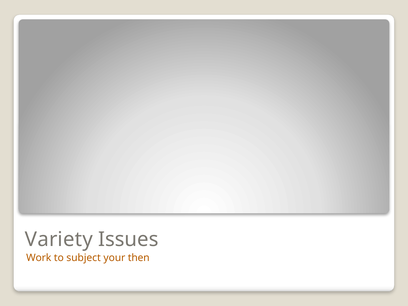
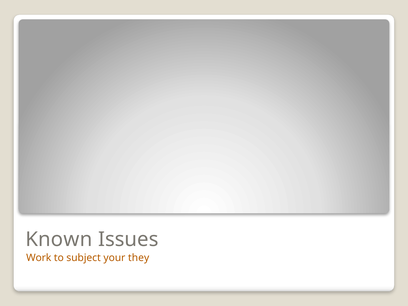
Variety: Variety -> Known
then: then -> they
